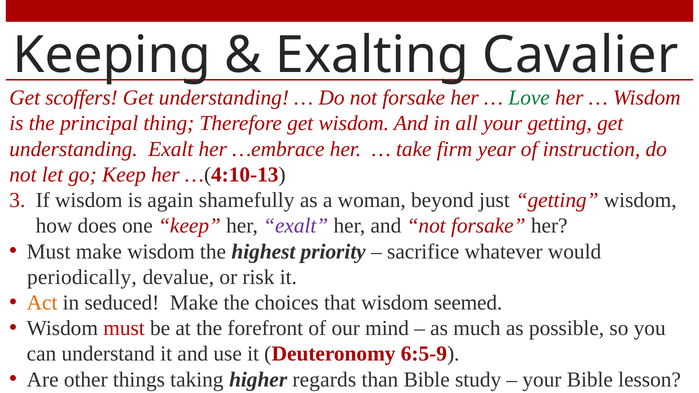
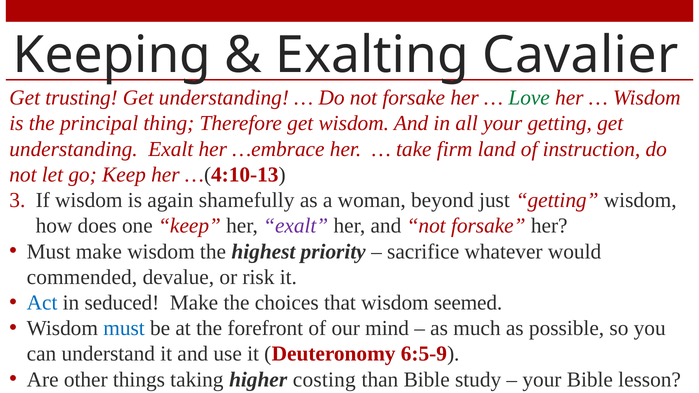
scoffers: scoffers -> trusting
year: year -> land
periodically: periodically -> commended
Act colour: orange -> blue
must at (124, 328) colour: red -> blue
regards: regards -> costing
